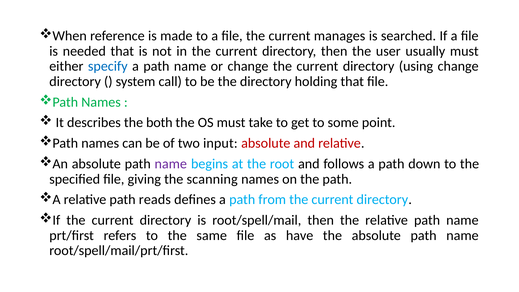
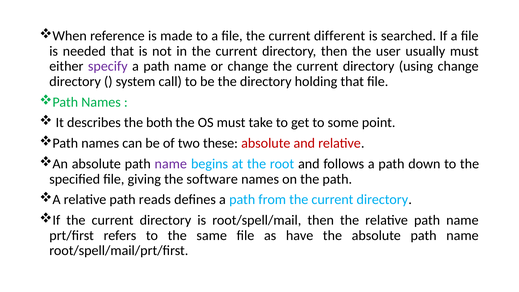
manages: manages -> different
specify colour: blue -> purple
input: input -> these
scanning: scanning -> software
